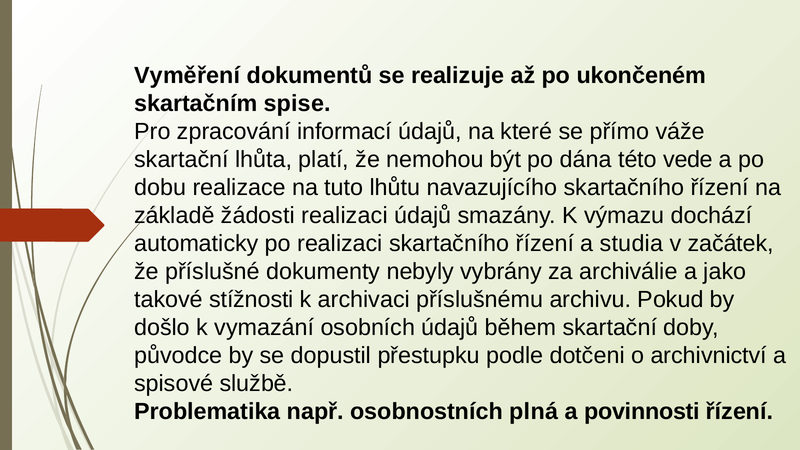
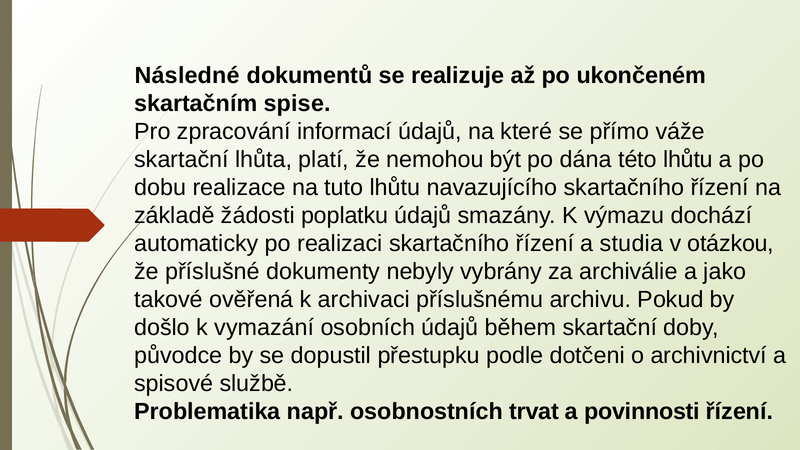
Vyměření: Vyměření -> Následné
této vede: vede -> lhůtu
žádosti realizaci: realizaci -> poplatku
začátek: začátek -> otázkou
stížnosti: stížnosti -> ověřená
plná: plná -> trvat
